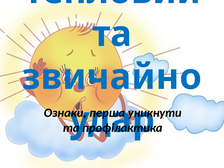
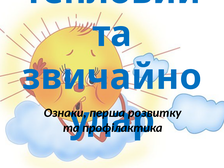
уникнути: уникнути -> розвитку
